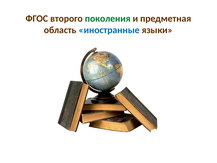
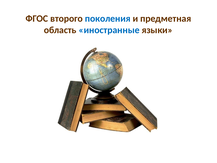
поколения colour: green -> blue
